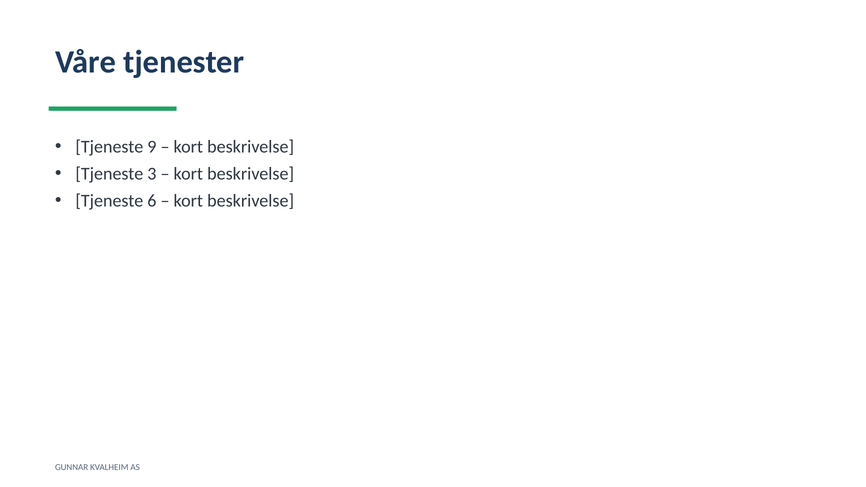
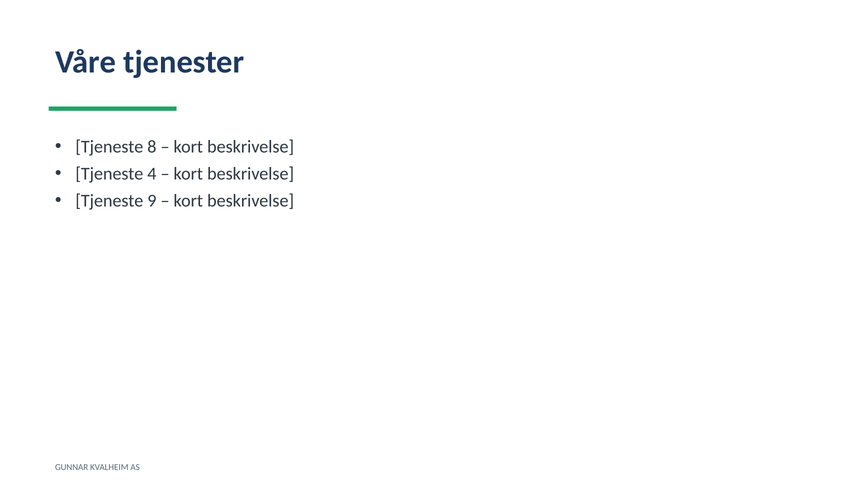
9: 9 -> 8
3: 3 -> 4
6: 6 -> 9
